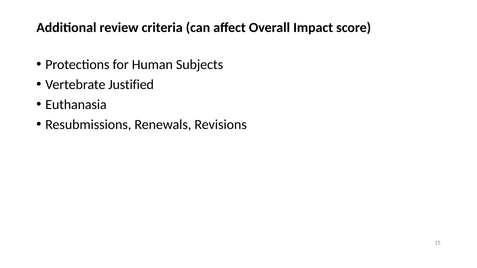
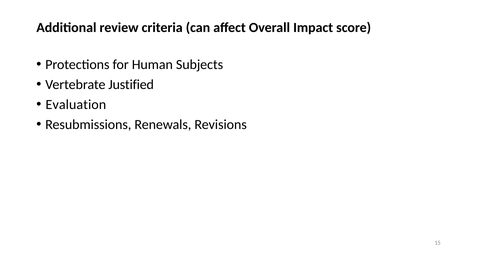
Euthanasia: Euthanasia -> Evaluation
